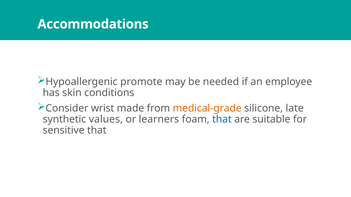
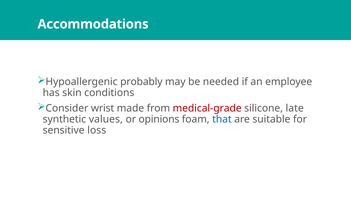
promote: promote -> probably
medical-grade colour: orange -> red
learners: learners -> opinions
sensitive that: that -> loss
